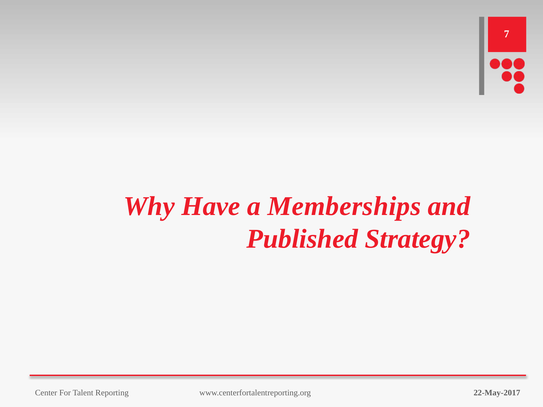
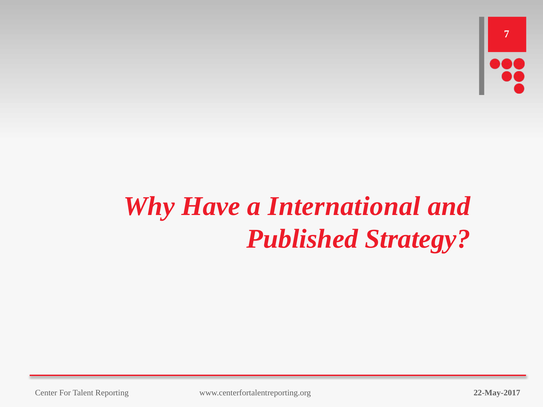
Memberships: Memberships -> International
